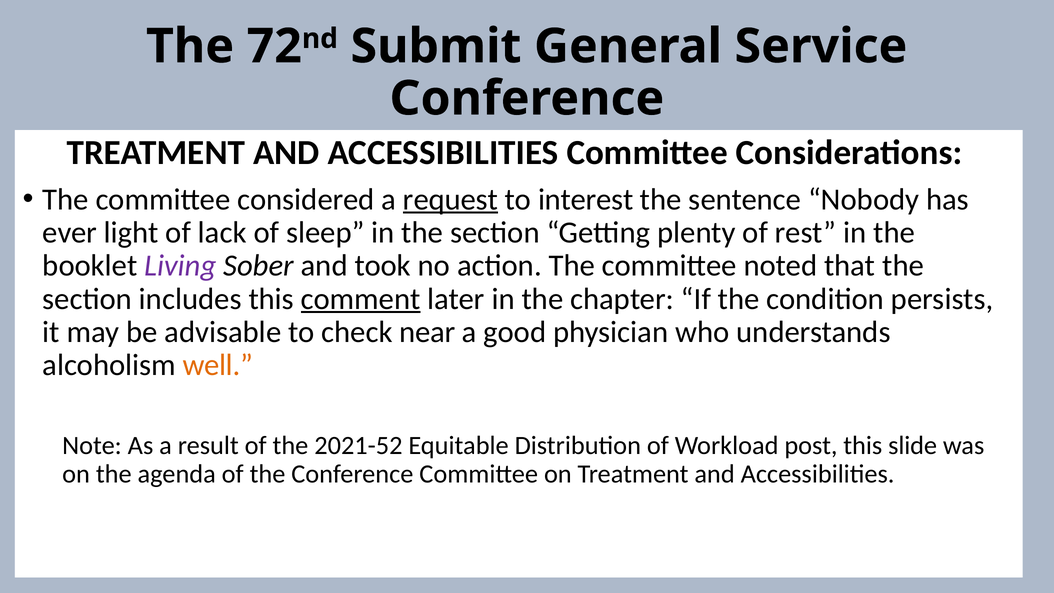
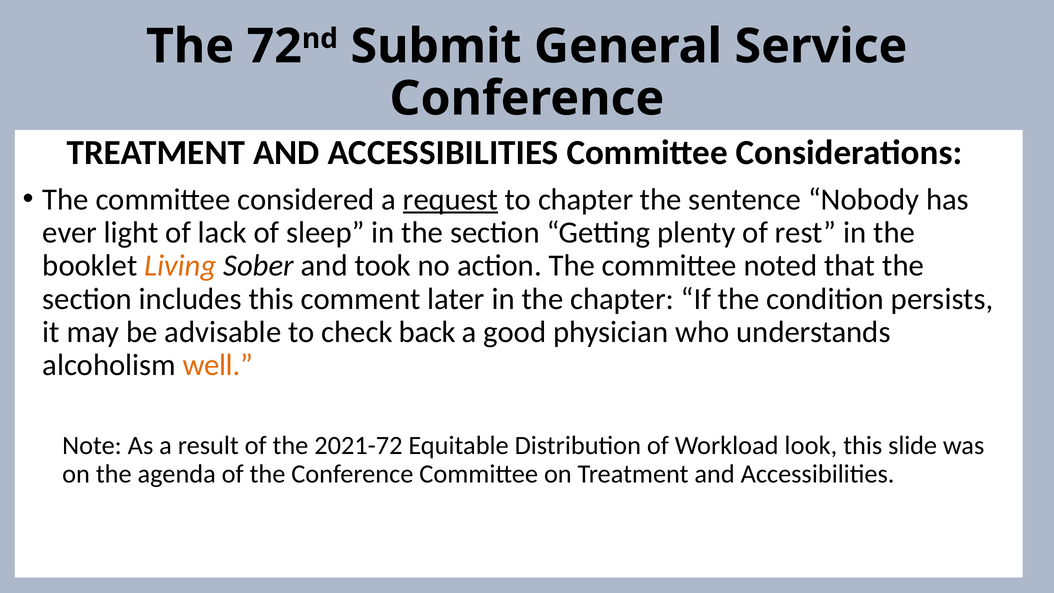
to interest: interest -> chapter
Living colour: purple -> orange
comment underline: present -> none
near: near -> back
2021-52: 2021-52 -> 2021-72
post: post -> look
